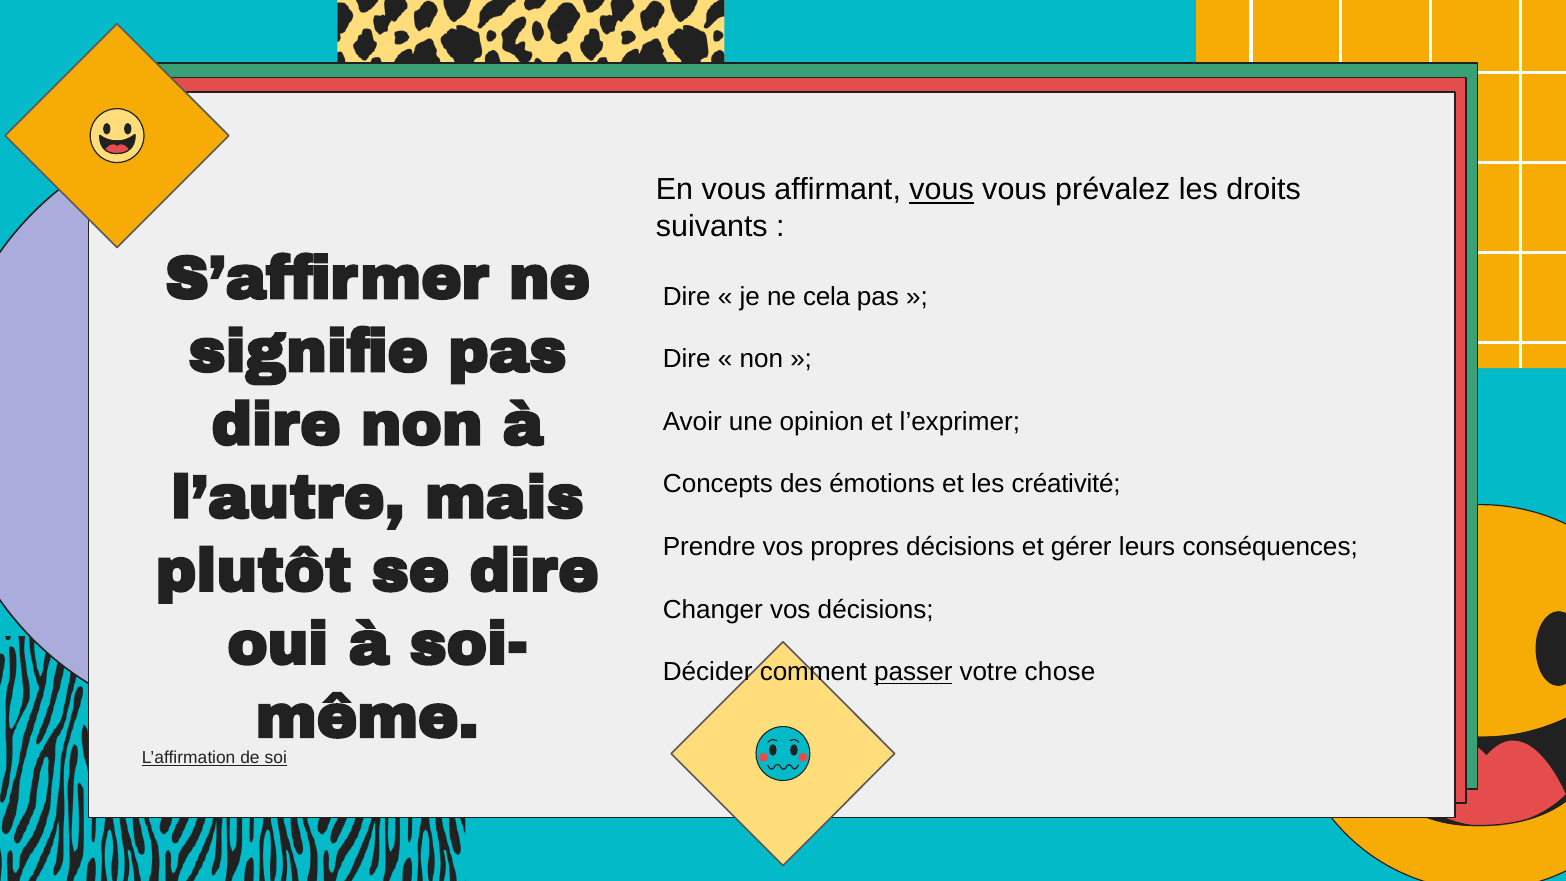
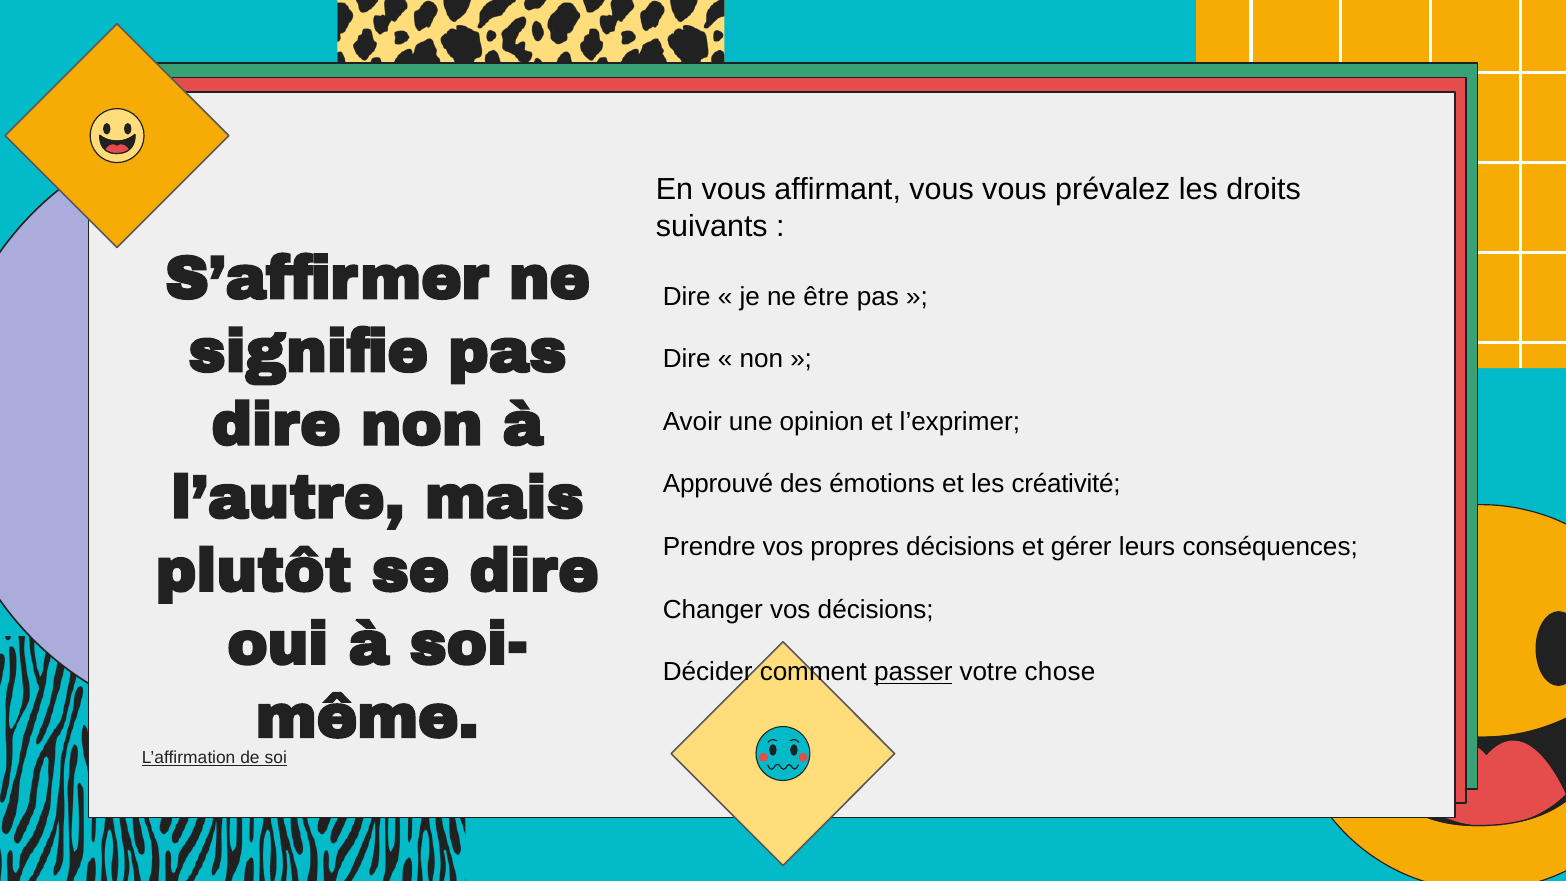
vous at (942, 190) underline: present -> none
cela: cela -> être
Concepts: Concepts -> Approuvé
